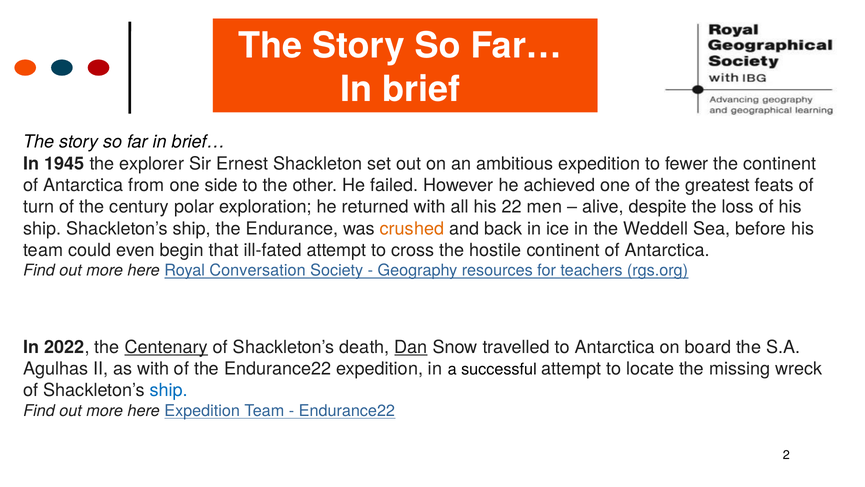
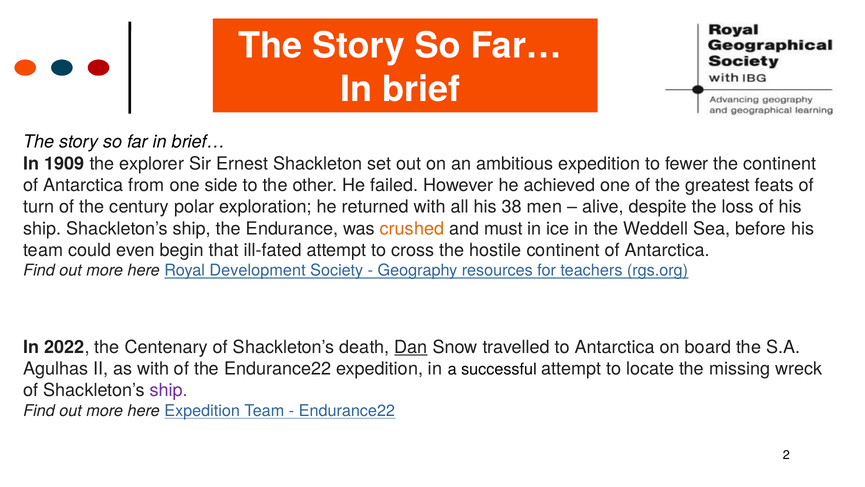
1945: 1945 -> 1909
22: 22 -> 38
back: back -> must
Conversation: Conversation -> Development
Centenary underline: present -> none
ship at (169, 390) colour: blue -> purple
